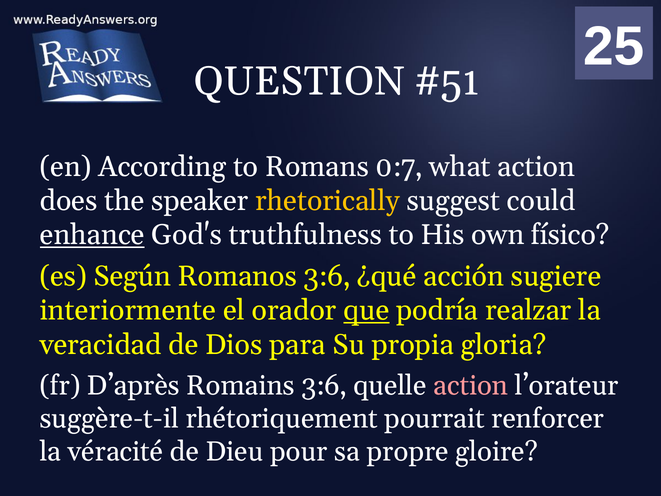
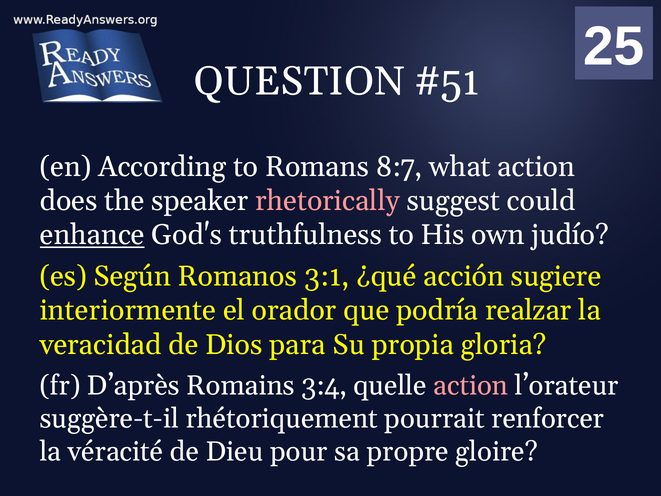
0:7: 0:7 -> 8:7
rhetorically colour: yellow -> pink
físico: físico -> judío
Romanos 3:6: 3:6 -> 3:1
que underline: present -> none
Romains 3:6: 3:6 -> 3:4
